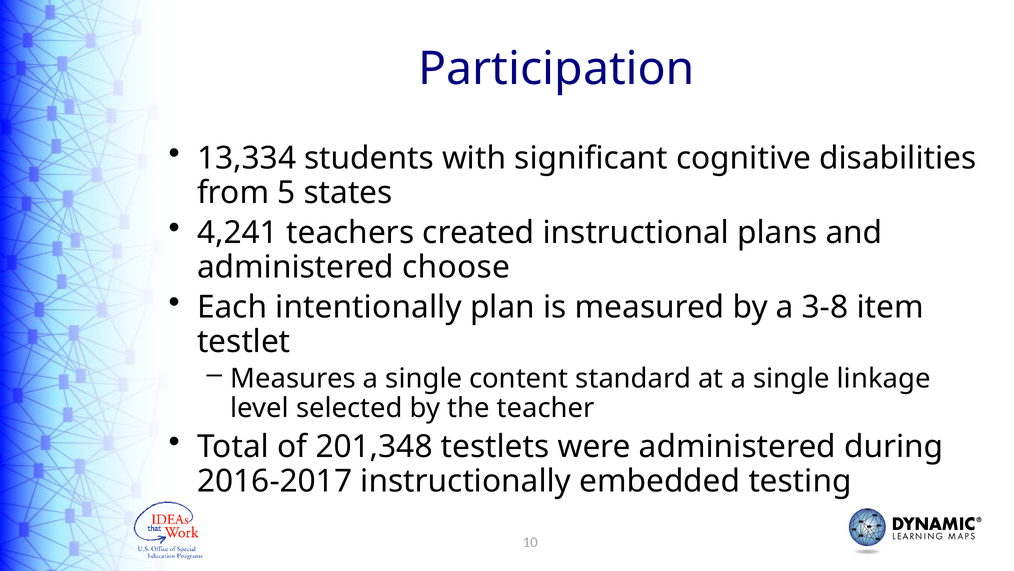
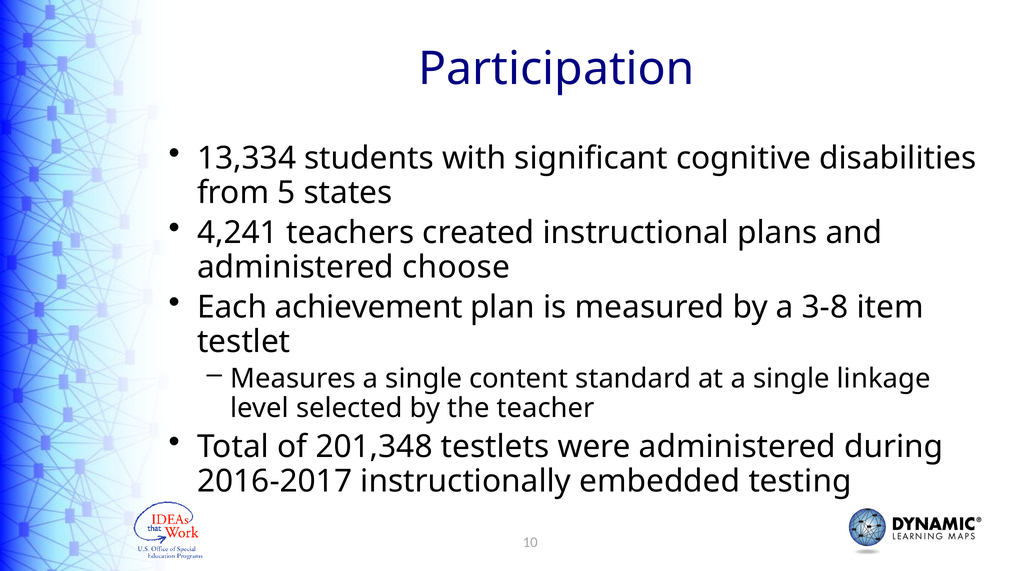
intentionally: intentionally -> achievement
